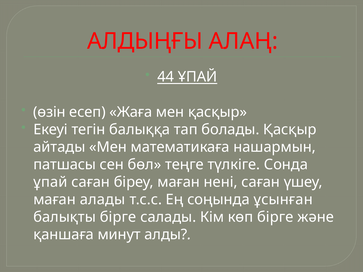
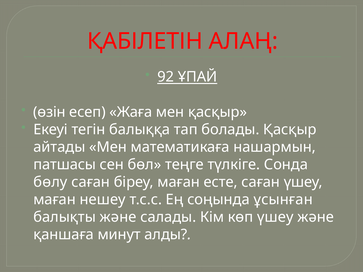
АЛДЫҢҒЫ: АЛДЫҢҒЫ -> ҚАБІЛЕТІН
44: 44 -> 92
ұпай at (50, 182): ұпай -> бөлу
нені: нені -> есте
алады: алады -> нешеу
балықты бірге: бірге -> және
көп бірге: бірге -> үшеу
